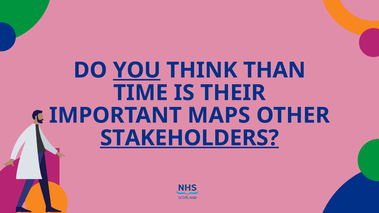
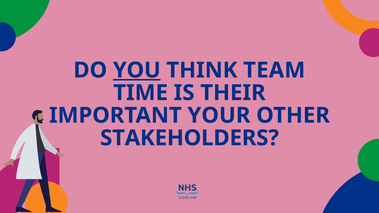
THAN: THAN -> TEAM
MAPS: MAPS -> YOUR
STAKEHOLDERS underline: present -> none
